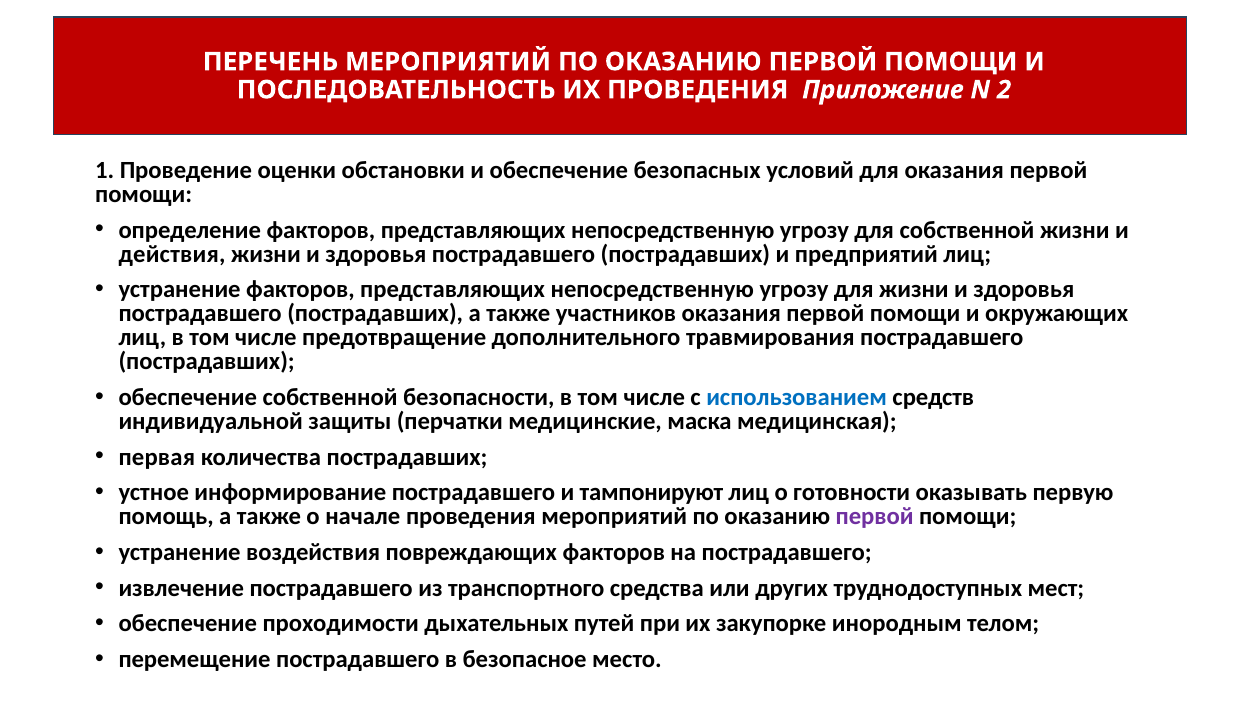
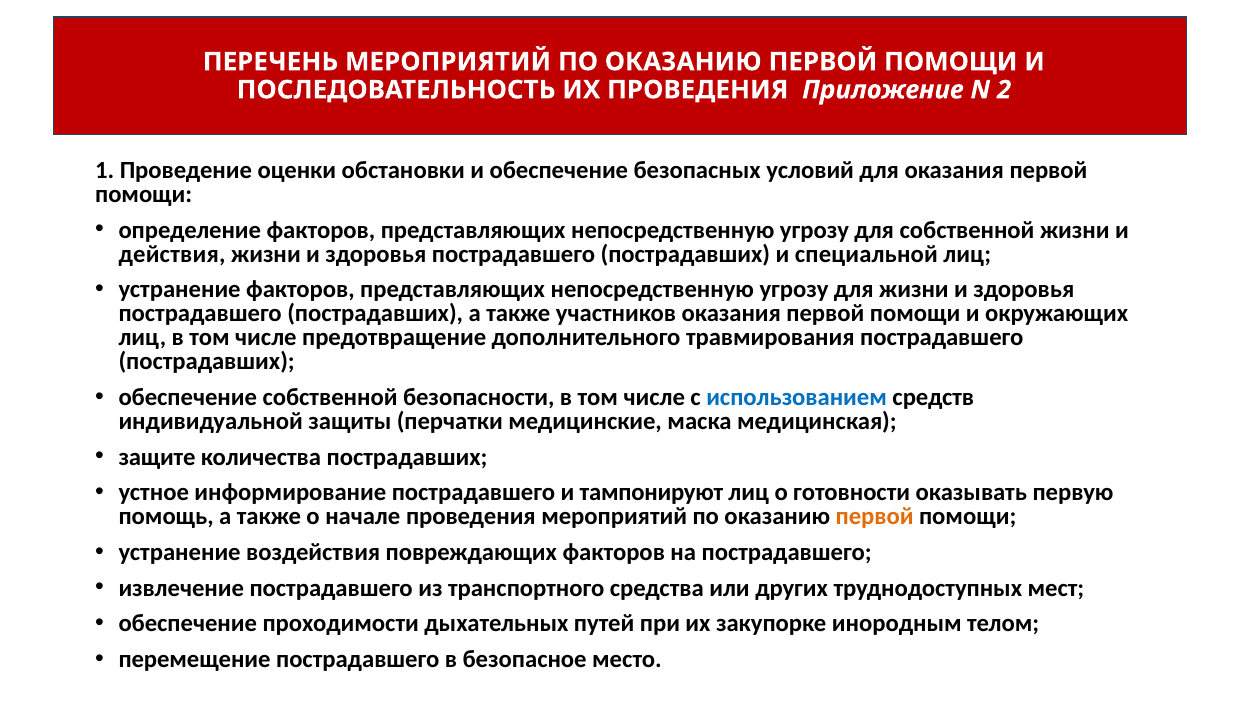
предприятий: предприятий -> специальной
первая: первая -> защите
первой at (875, 517) colour: purple -> orange
